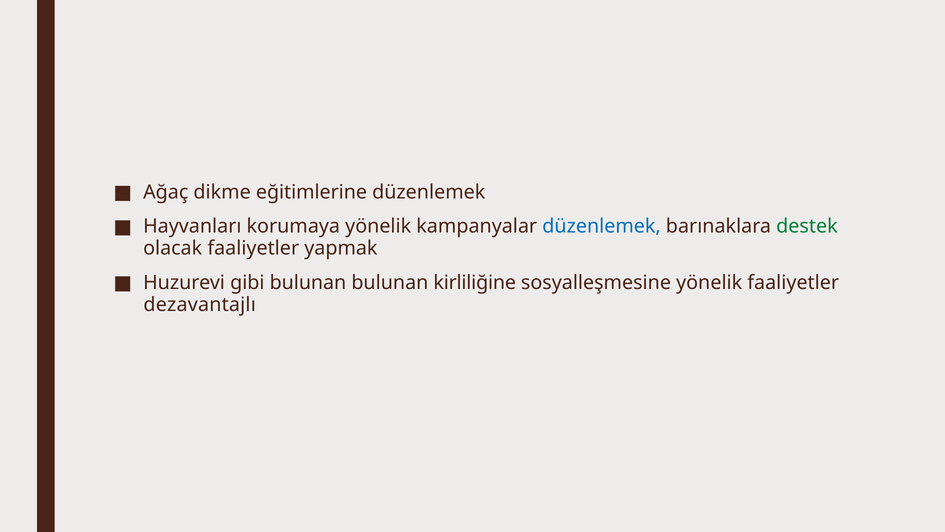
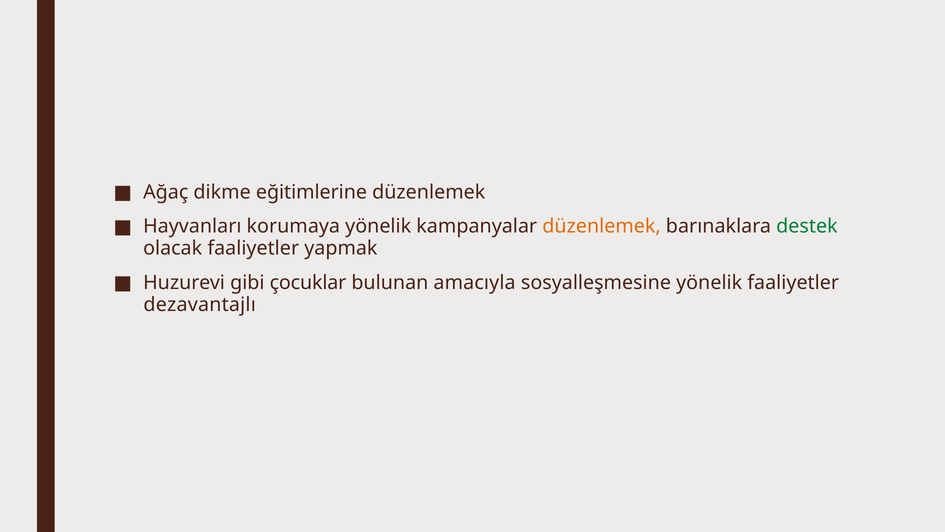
düzenlemek at (602, 226) colour: blue -> orange
gibi bulunan: bulunan -> çocuklar
kirliliğine: kirliliğine -> amacıyla
